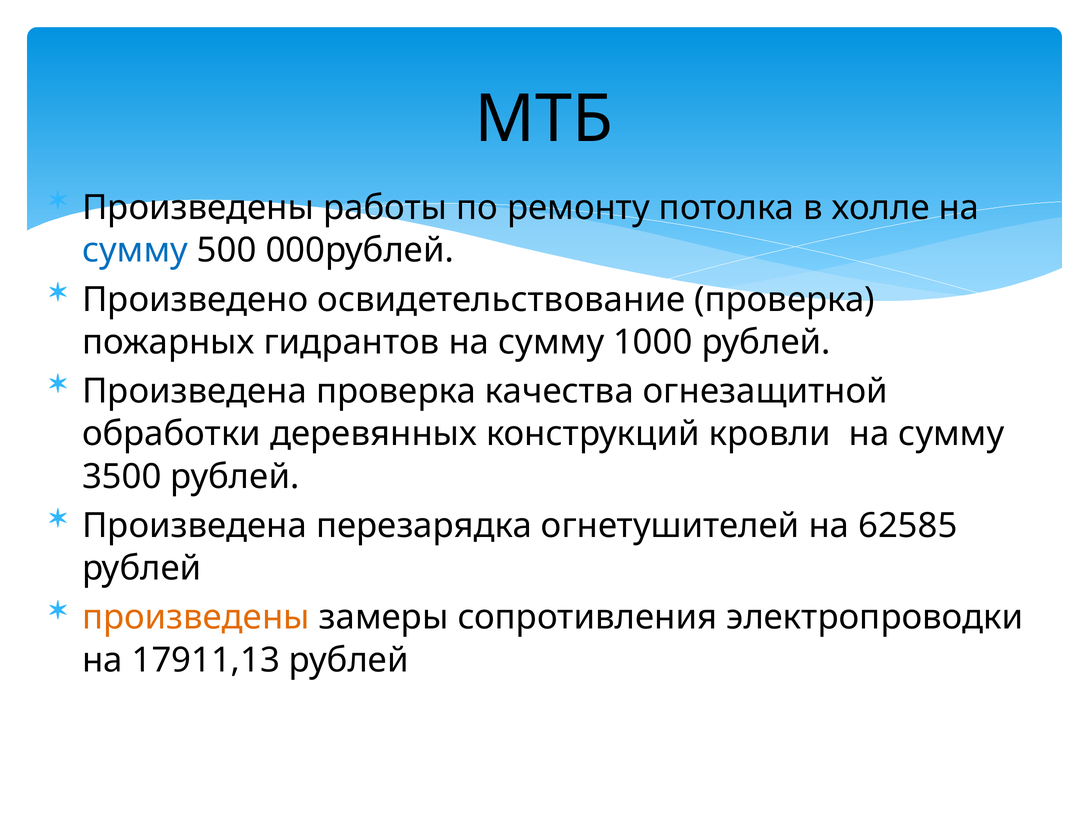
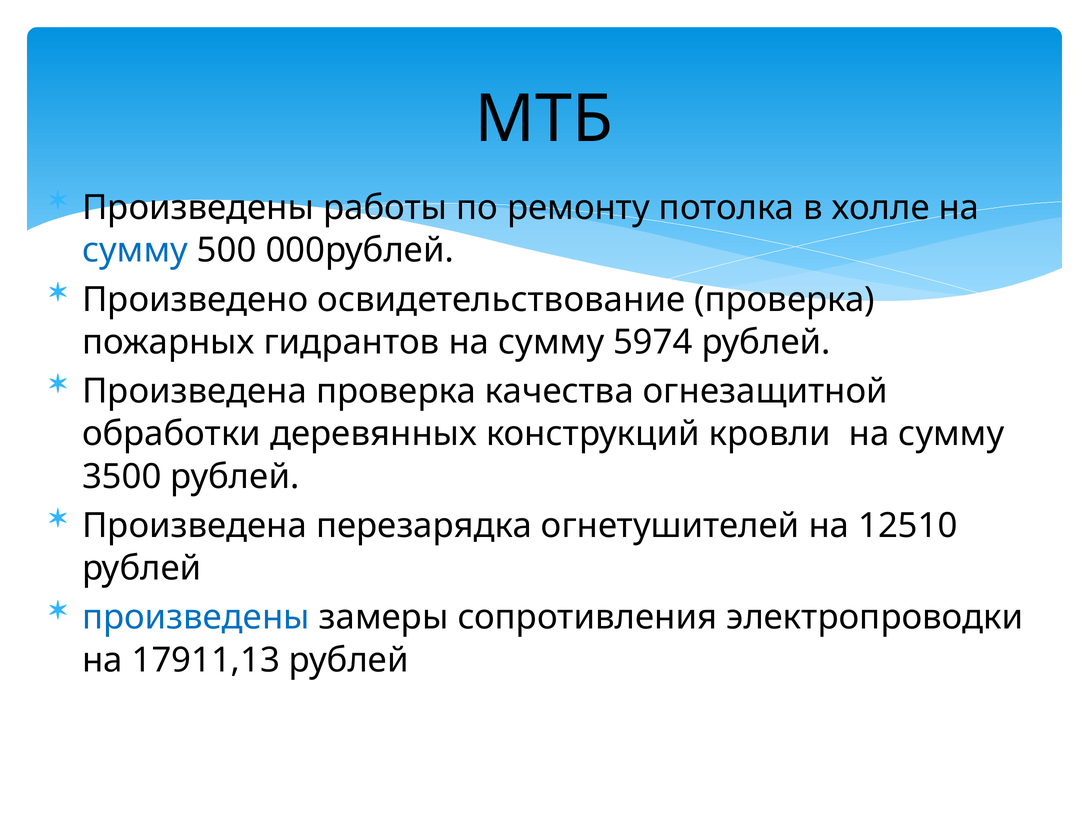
1000: 1000 -> 5974
62585: 62585 -> 12510
произведены at (196, 617) colour: orange -> blue
